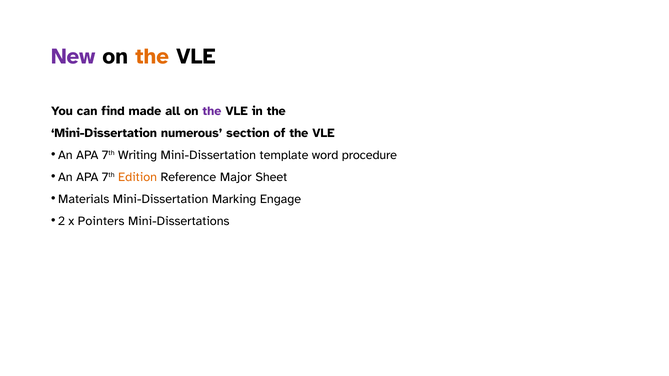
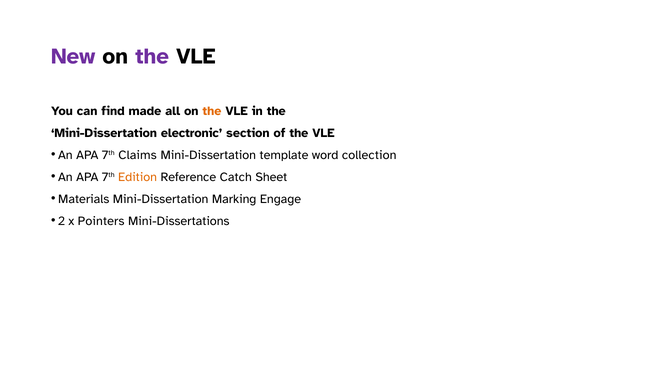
the at (152, 56) colour: orange -> purple
the at (212, 111) colour: purple -> orange
numerous: numerous -> electronic
Writing: Writing -> Claims
procedure: procedure -> collection
Major: Major -> Catch
